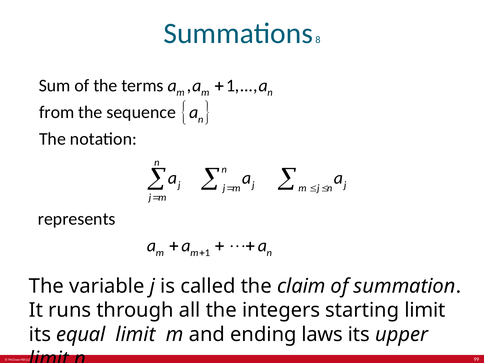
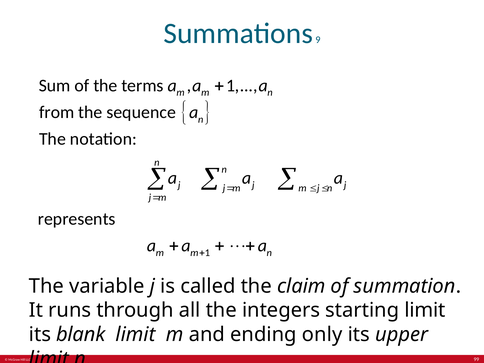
8: 8 -> 9
equal: equal -> blank
laws: laws -> only
